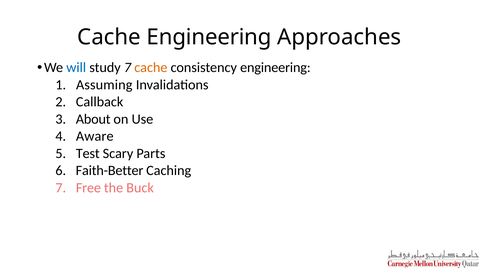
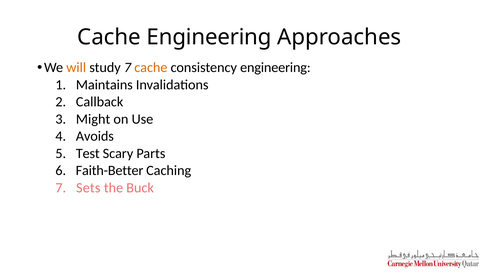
will colour: blue -> orange
Assuming: Assuming -> Maintains
About: About -> Might
Aware: Aware -> Avoids
Free: Free -> Sets
